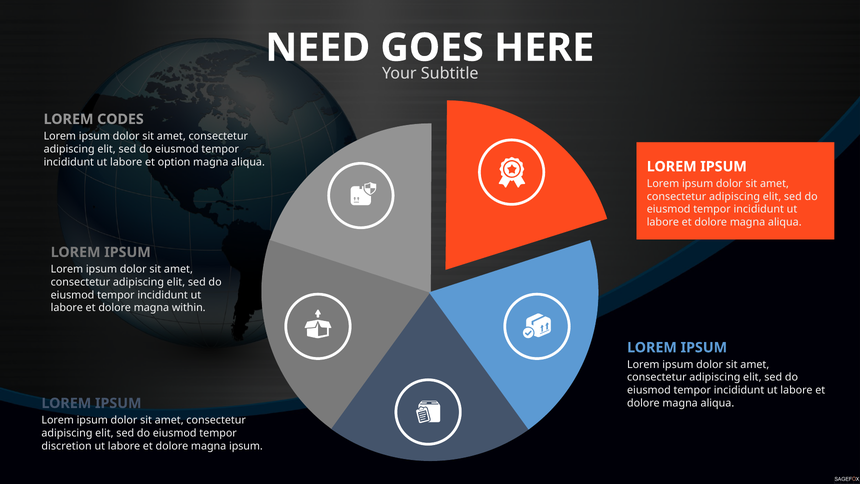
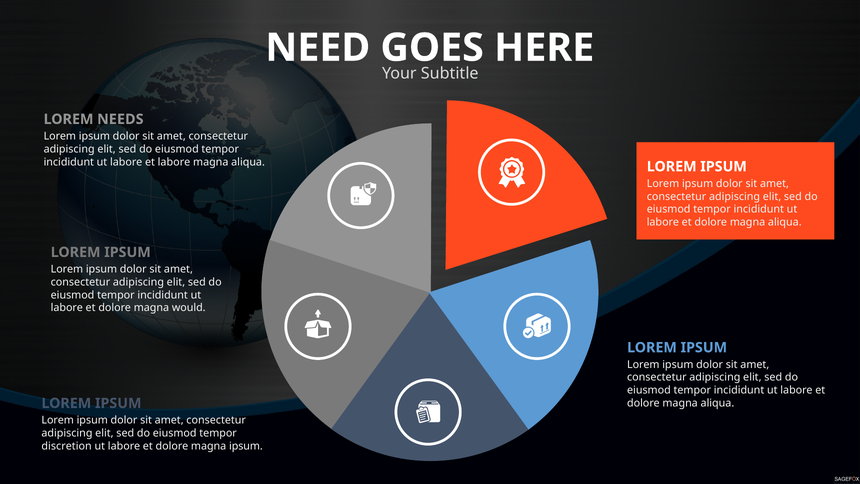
CODES: CODES -> NEEDS
et option: option -> labore
within: within -> would
